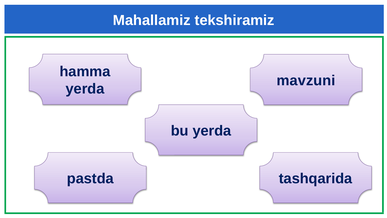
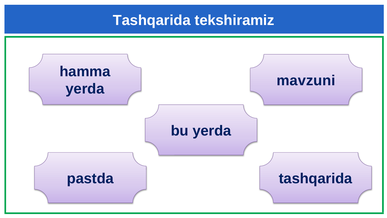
Mahallamiz at (152, 20): Mahallamiz -> Tashqarida
